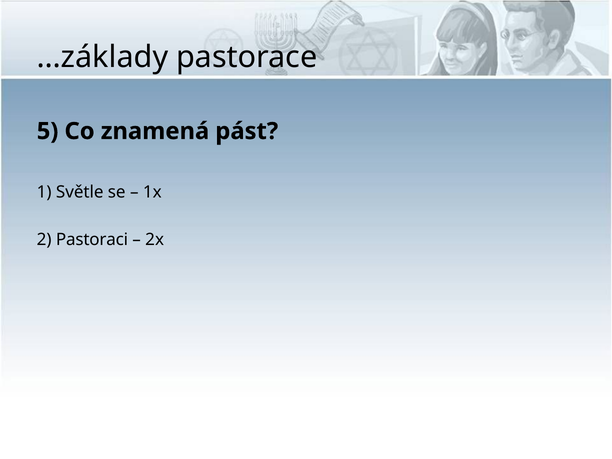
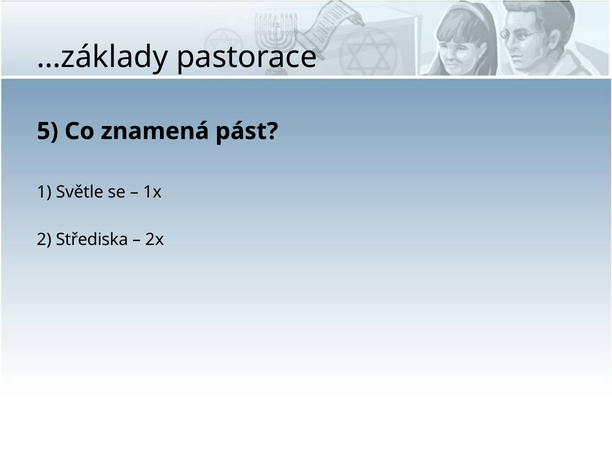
Pastoraci: Pastoraci -> Střediska
